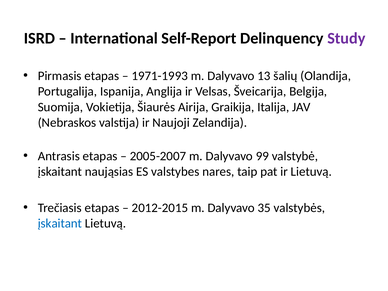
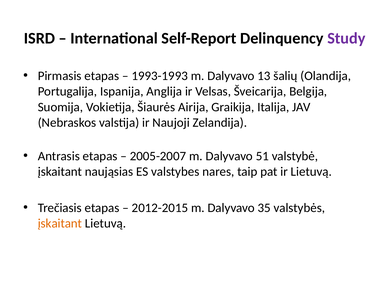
1971-1993: 1971-1993 -> 1993-1993
99: 99 -> 51
įskaitant at (60, 223) colour: blue -> orange
